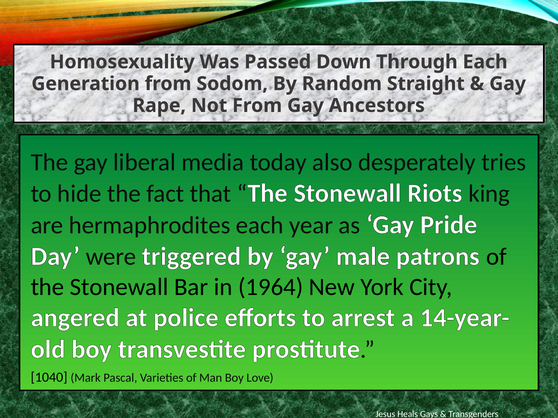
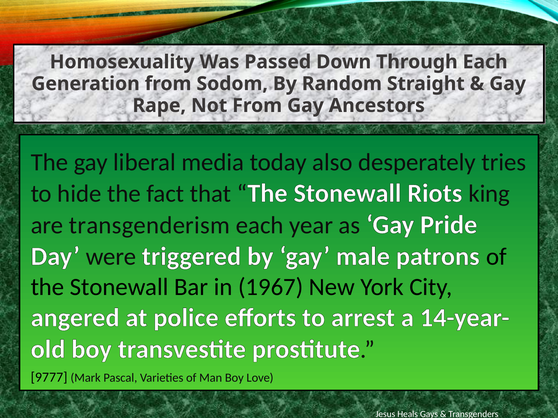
hermaphrodites: hermaphrodites -> transgenderism
1964: 1964 -> 1967
1040: 1040 -> 9777
